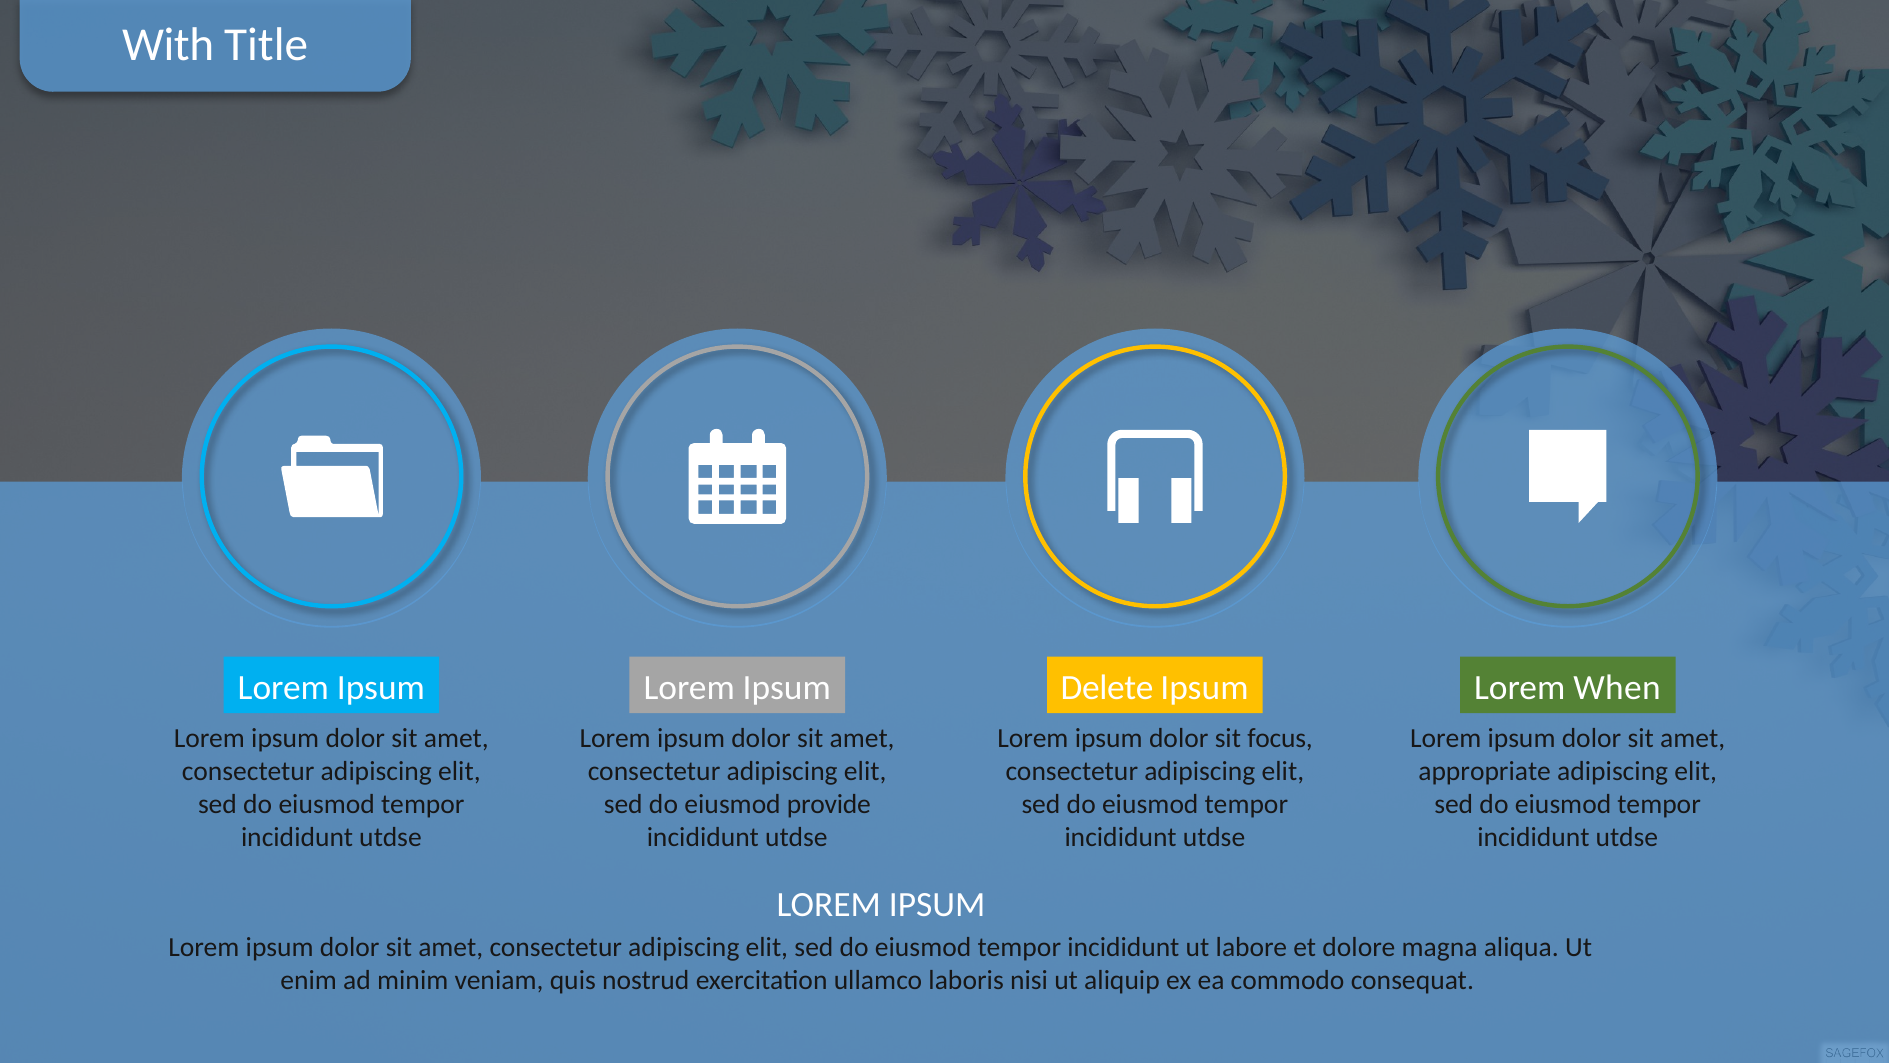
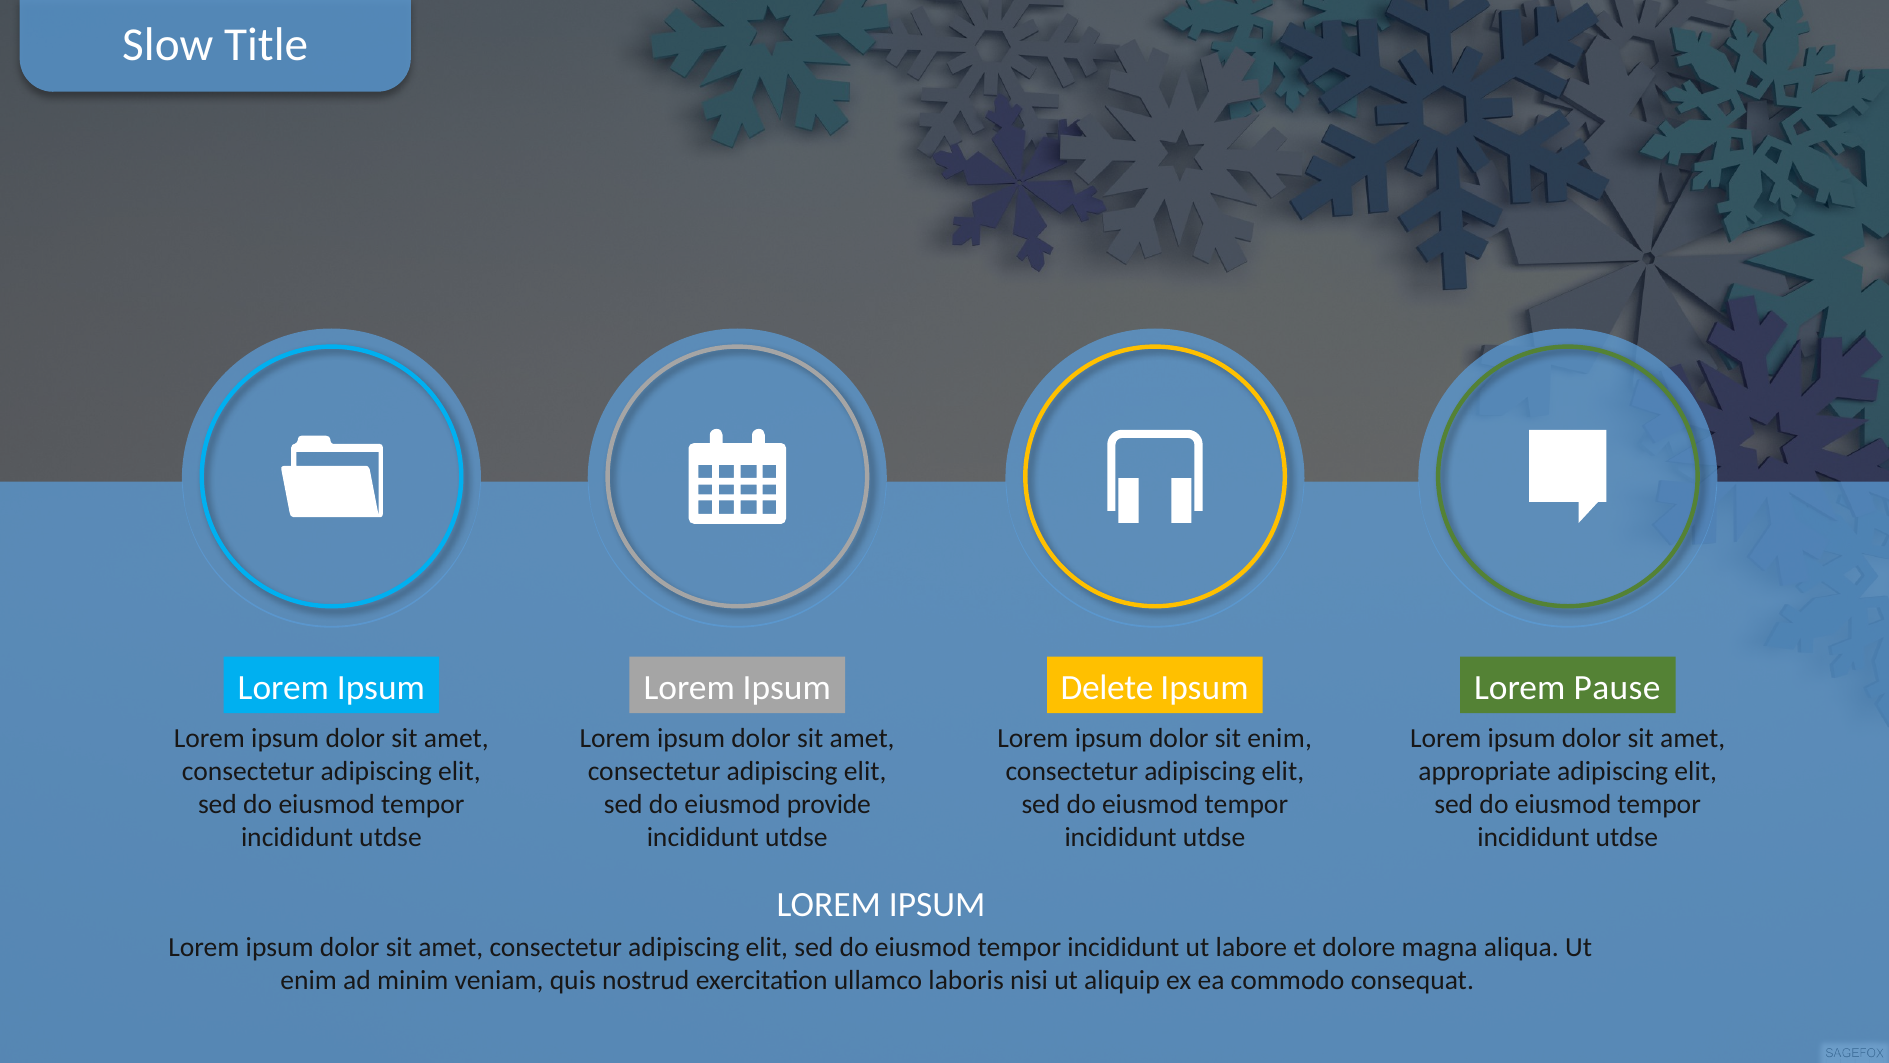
With: With -> Slow
When: When -> Pause
sit focus: focus -> enim
